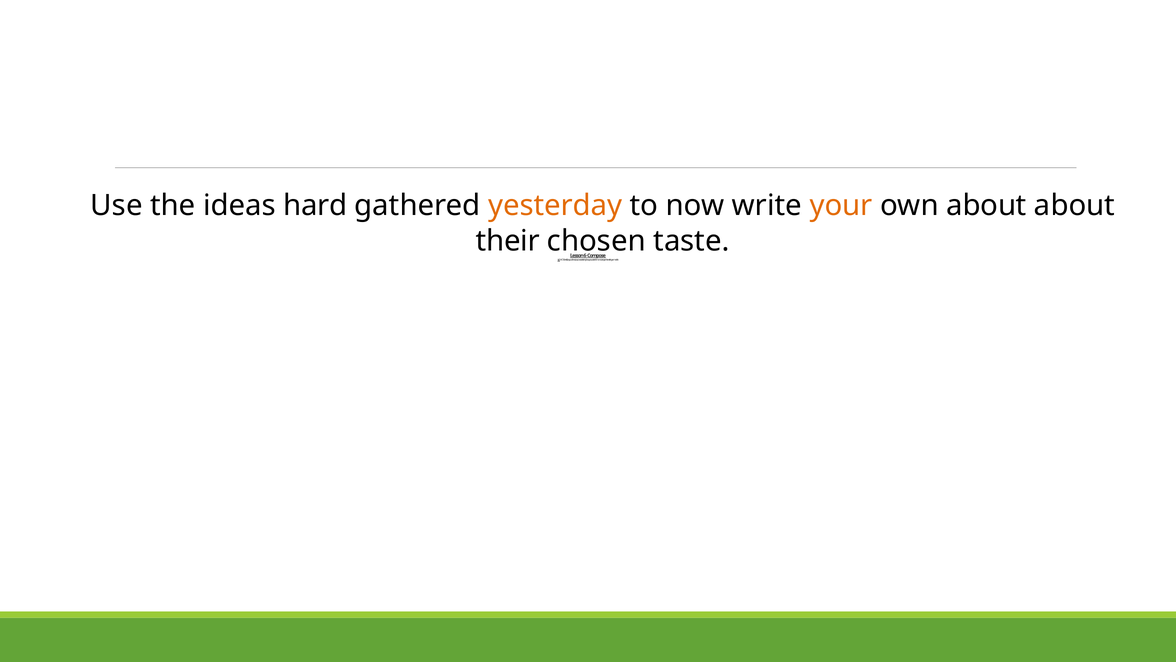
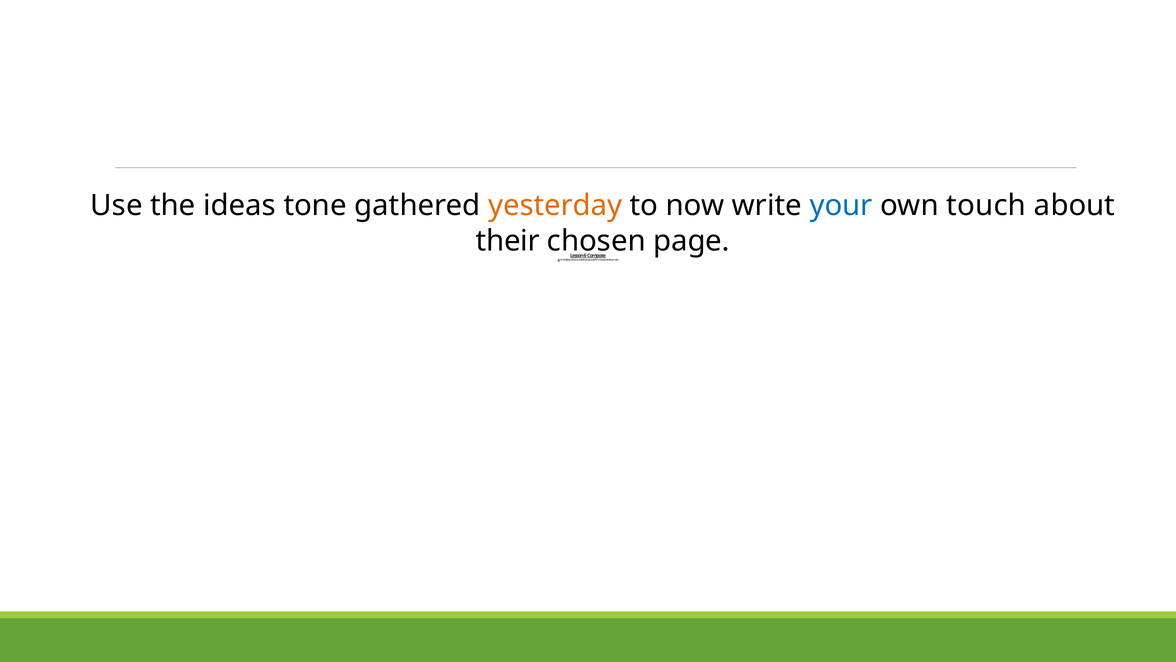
hard: hard -> tone
your colour: orange -> blue
own about: about -> touch
taste: taste -> page
